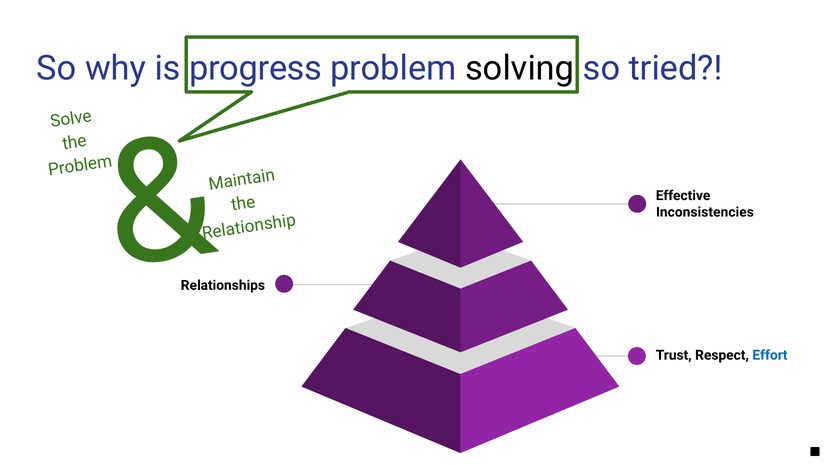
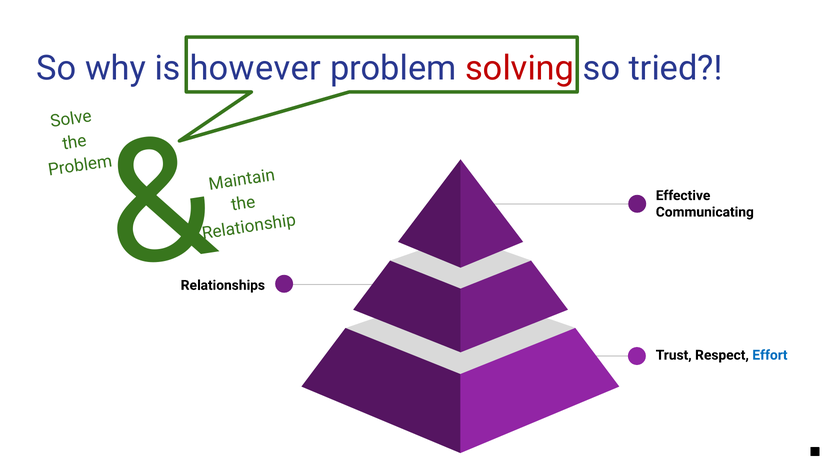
progress: progress -> however
solving colour: black -> red
Inconsistencies: Inconsistencies -> Communicating
